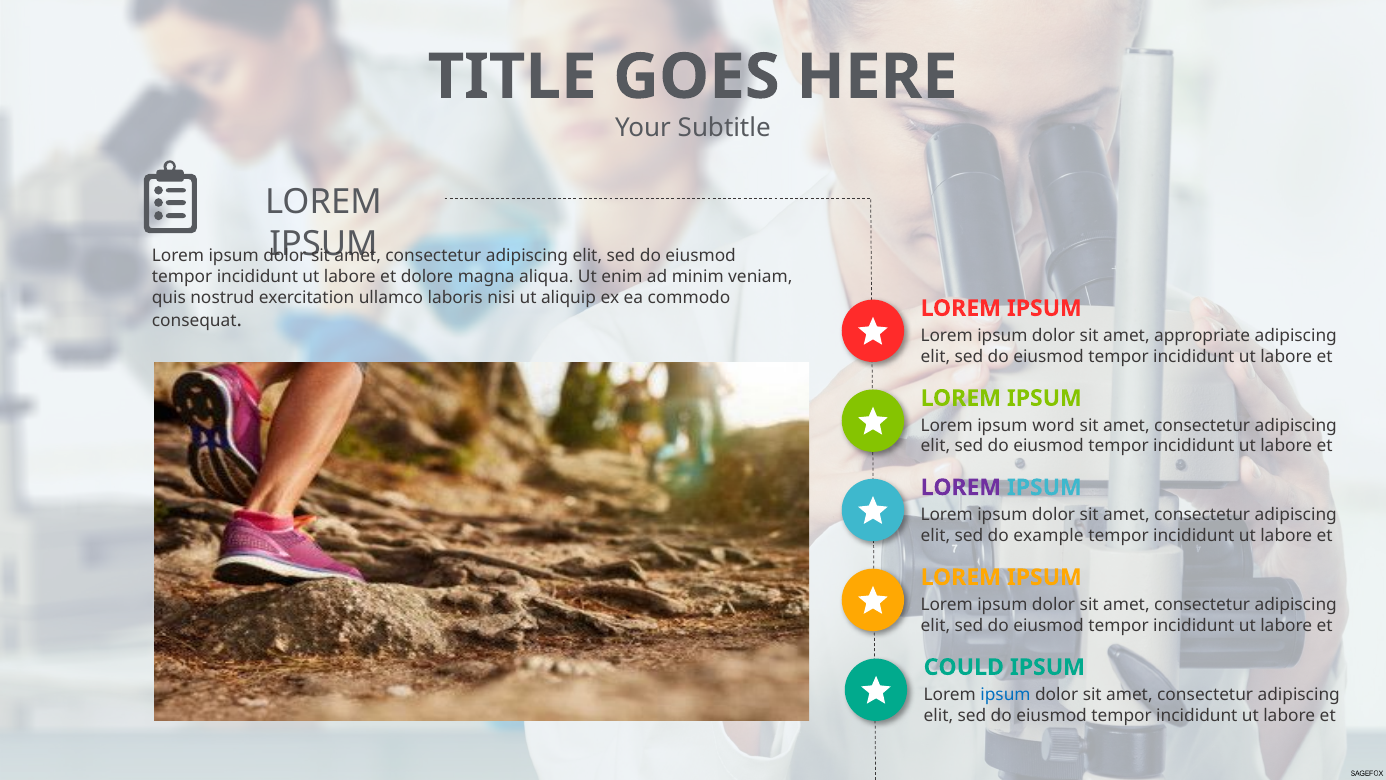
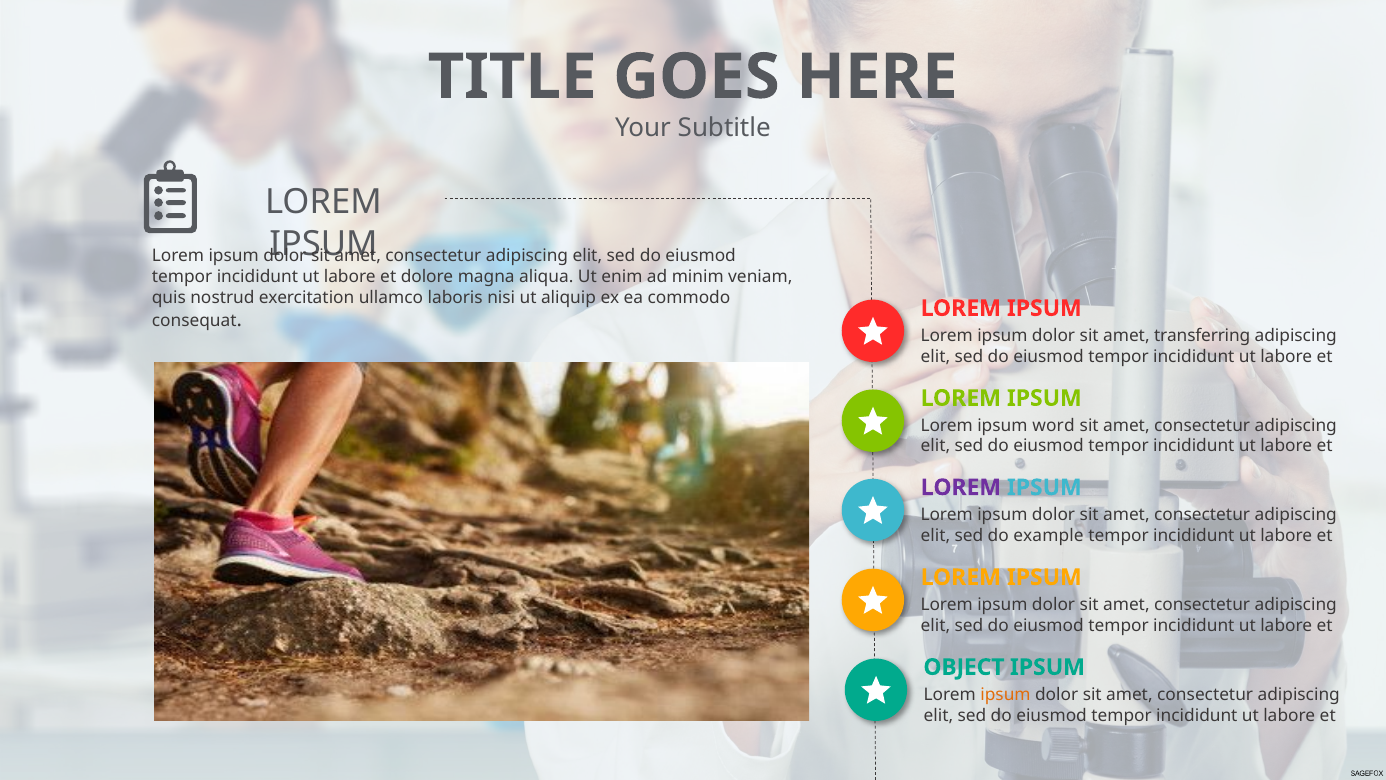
appropriate: appropriate -> transferring
COULD: COULD -> OBJECT
ipsum at (1006, 694) colour: blue -> orange
